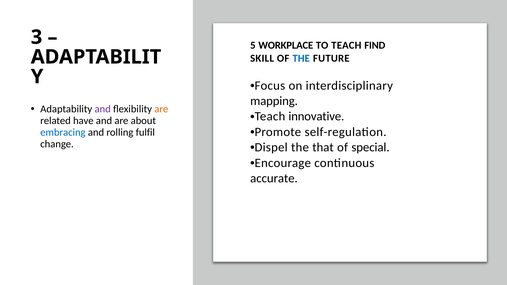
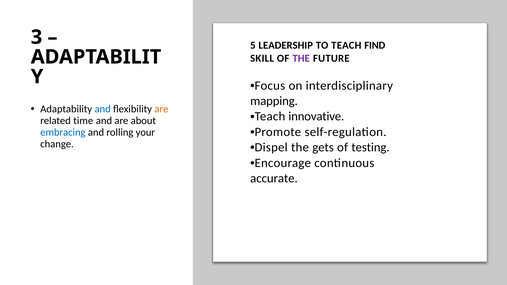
WORKPLACE: WORKPLACE -> LEADERSHIP
THE at (301, 58) colour: blue -> purple
and at (103, 109) colour: purple -> blue
have: have -> time
fulfil: fulfil -> your
that: that -> gets
special: special -> testing
